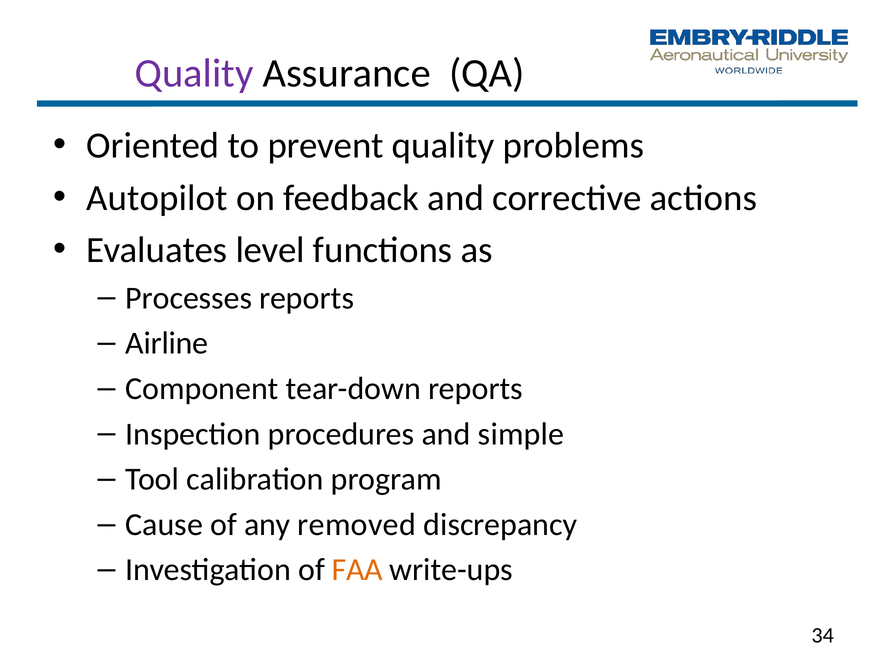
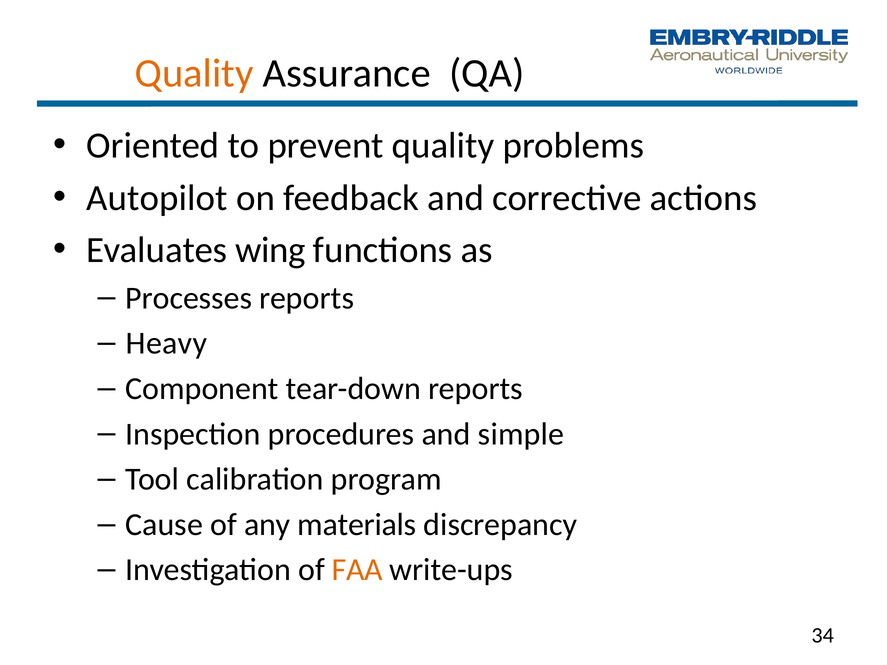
Quality at (194, 73) colour: purple -> orange
level: level -> wing
Airline: Airline -> Heavy
removed: removed -> materials
